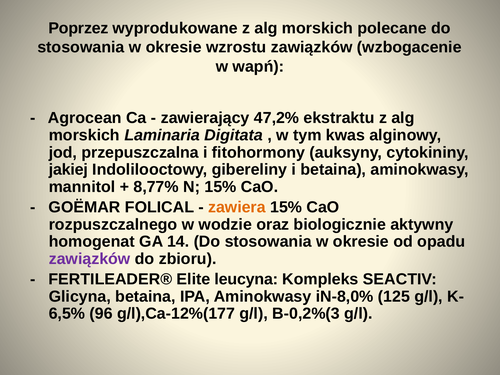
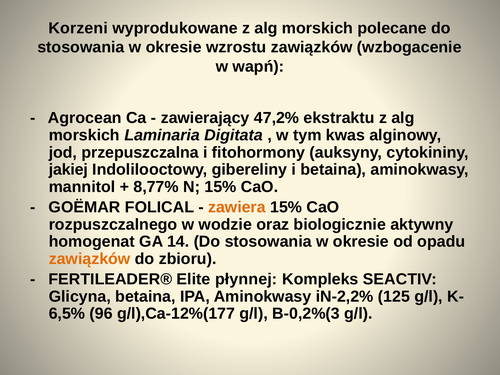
Poprzez: Poprzez -> Korzeni
zawiązków at (90, 259) colour: purple -> orange
leucyna: leucyna -> płynnej
iN-8,0%: iN-8,0% -> iN-2,2%
